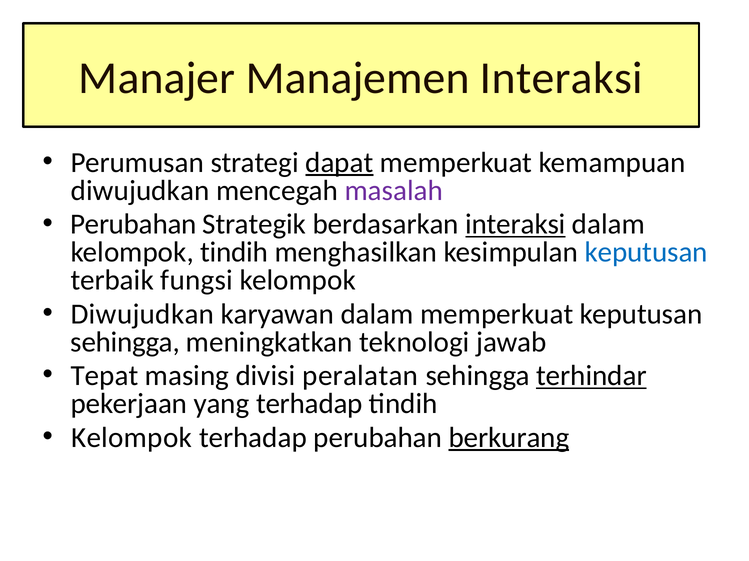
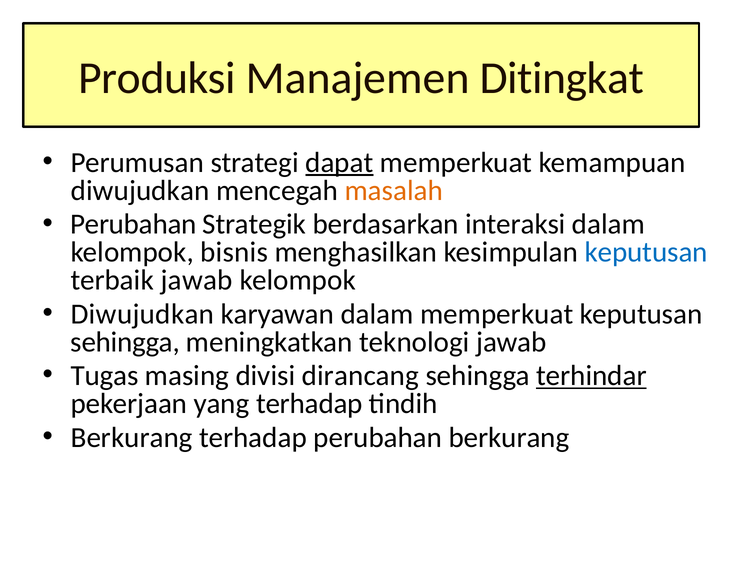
Manajer: Manajer -> Produksi
Manajemen Interaksi: Interaksi -> Ditingkat
masalah colour: purple -> orange
interaksi at (515, 225) underline: present -> none
kelompok tindih: tindih -> bisnis
terbaik fungsi: fungsi -> jawab
Tepat: Tepat -> Tugas
peralatan: peralatan -> dirancang
Kelompok at (132, 438): Kelompok -> Berkurang
berkurang at (509, 438) underline: present -> none
